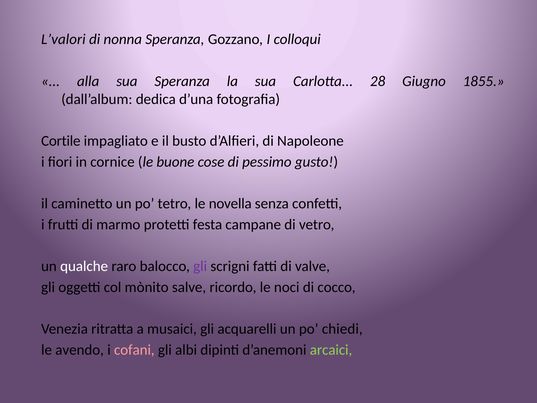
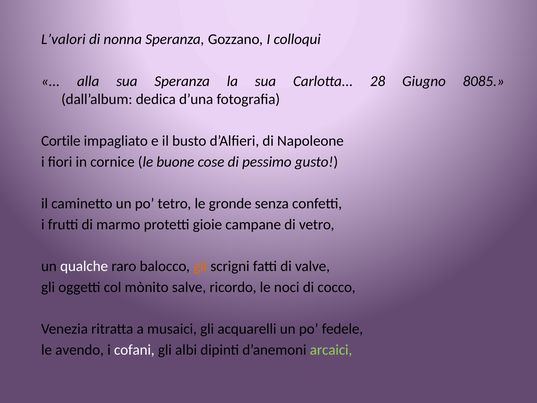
1855: 1855 -> 8085
novella: novella -> gronde
festa: festa -> gioie
gli at (200, 266) colour: purple -> orange
chiedi: chiedi -> fedele
cofani colour: pink -> white
